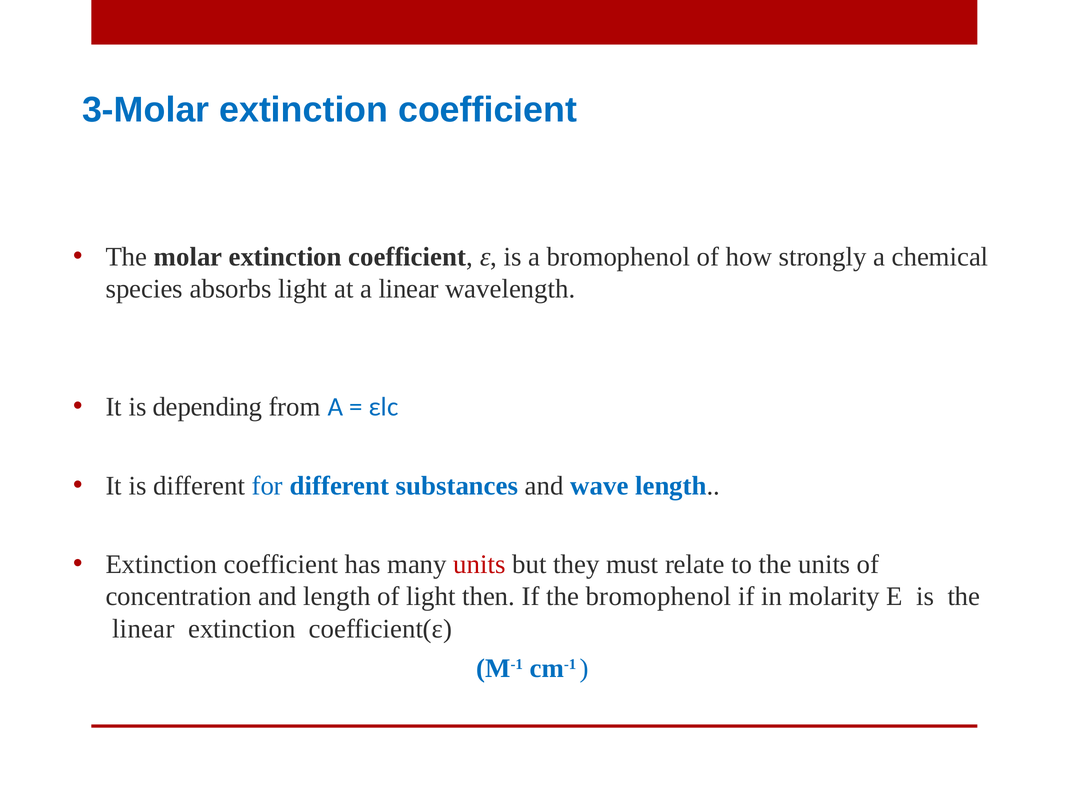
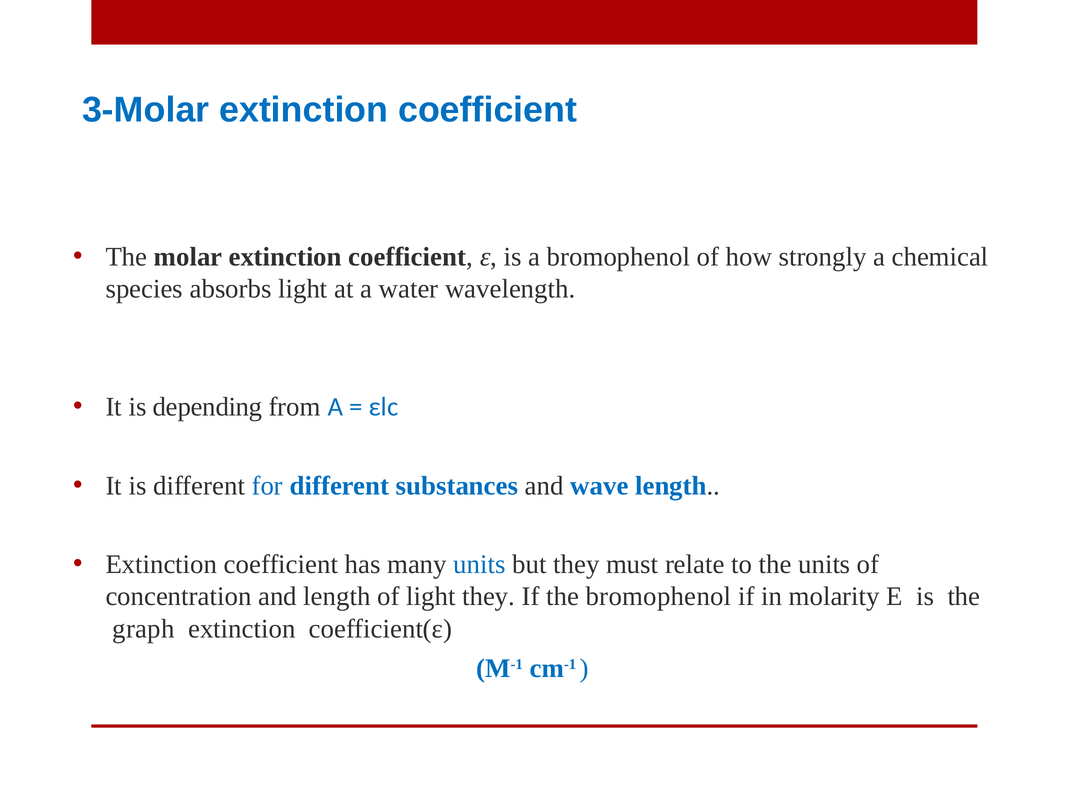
a linear: linear -> water
units at (479, 565) colour: red -> blue
light then: then -> they
linear at (143, 629): linear -> graph
